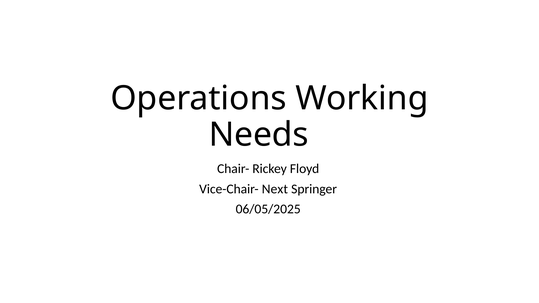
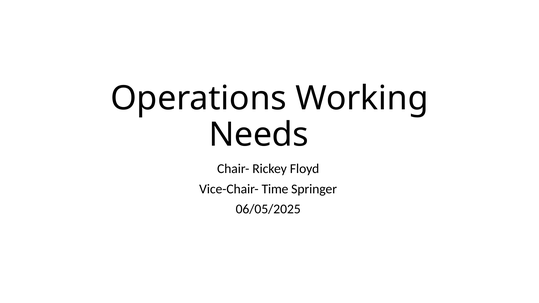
Next: Next -> Time
